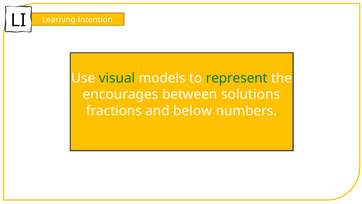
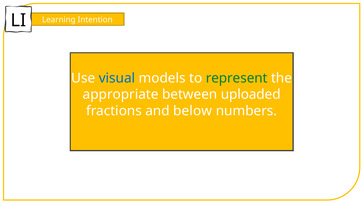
visual colour: green -> blue
encourages: encourages -> appropriate
solutions: solutions -> uploaded
